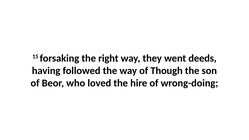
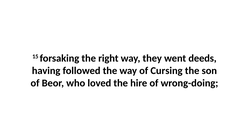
Though: Though -> Cursing
